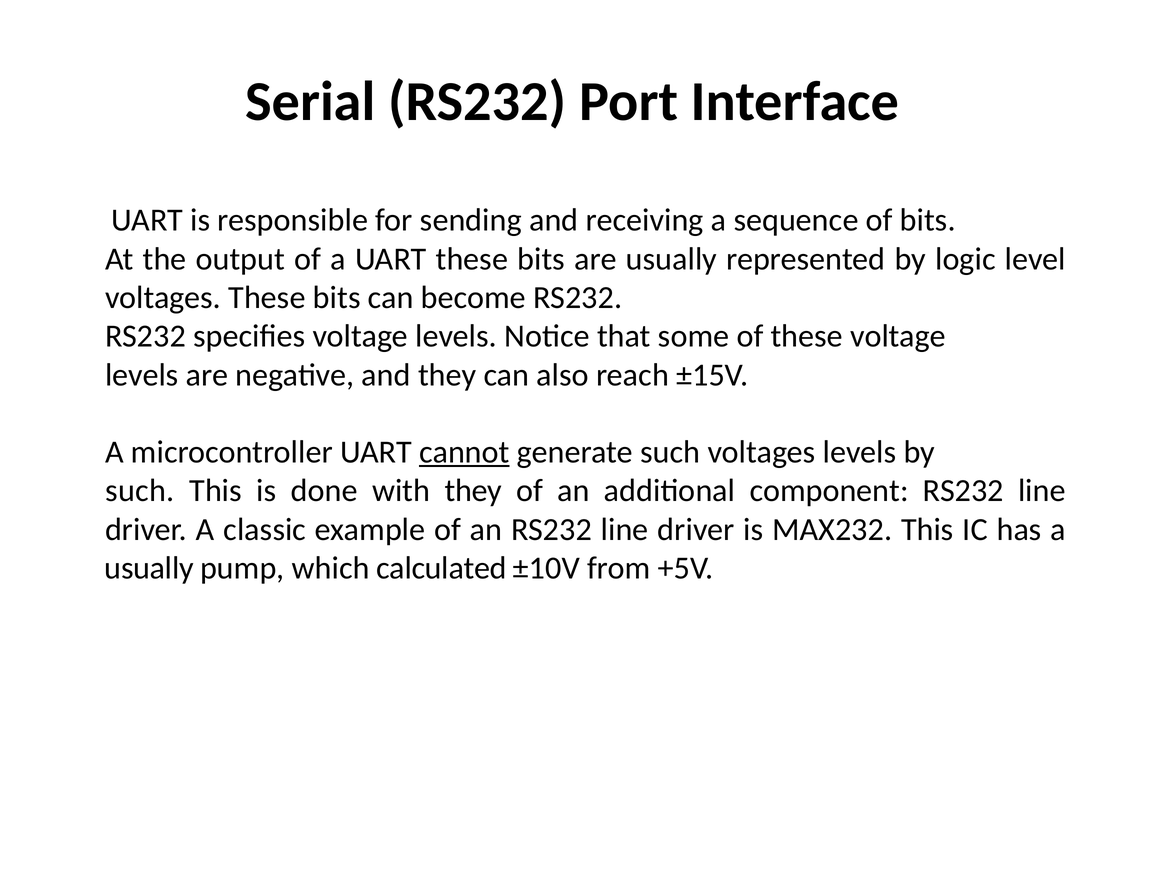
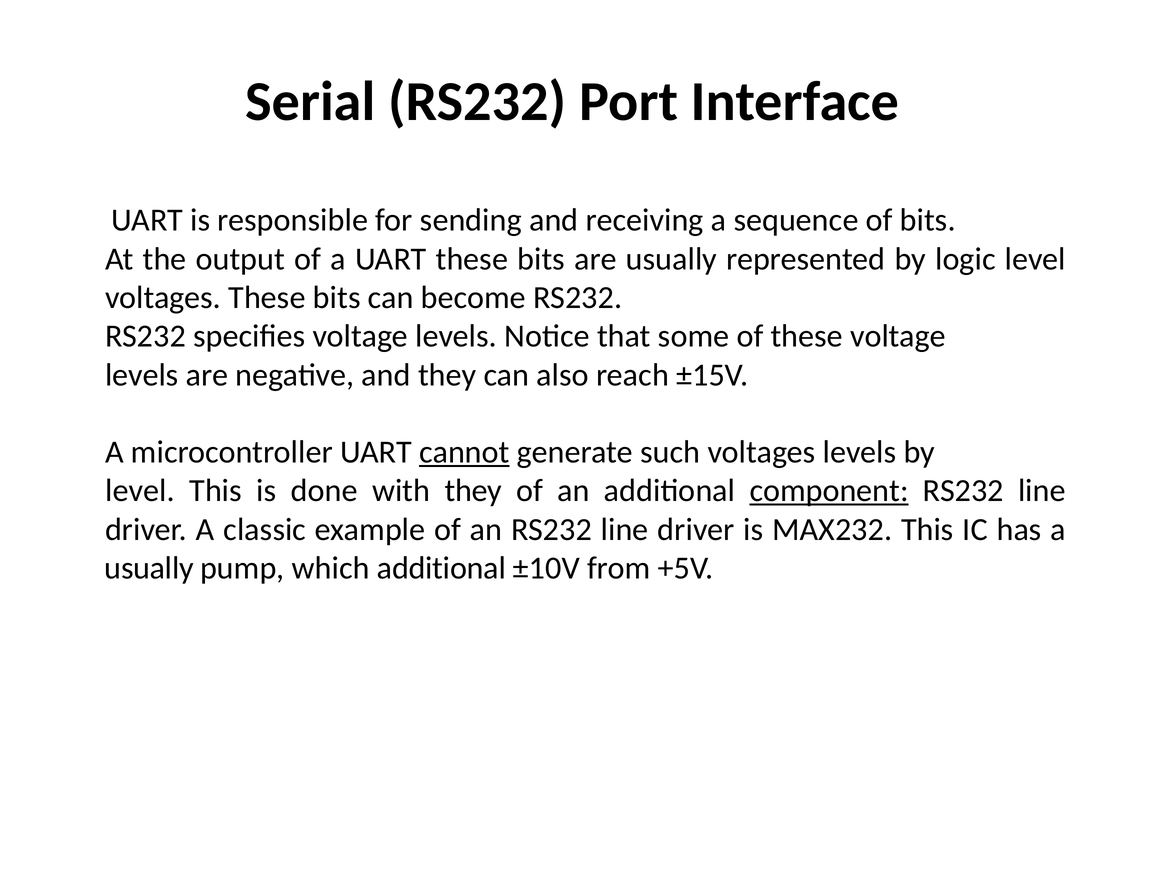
such at (140, 491): such -> level
component underline: none -> present
which calculated: calculated -> additional
